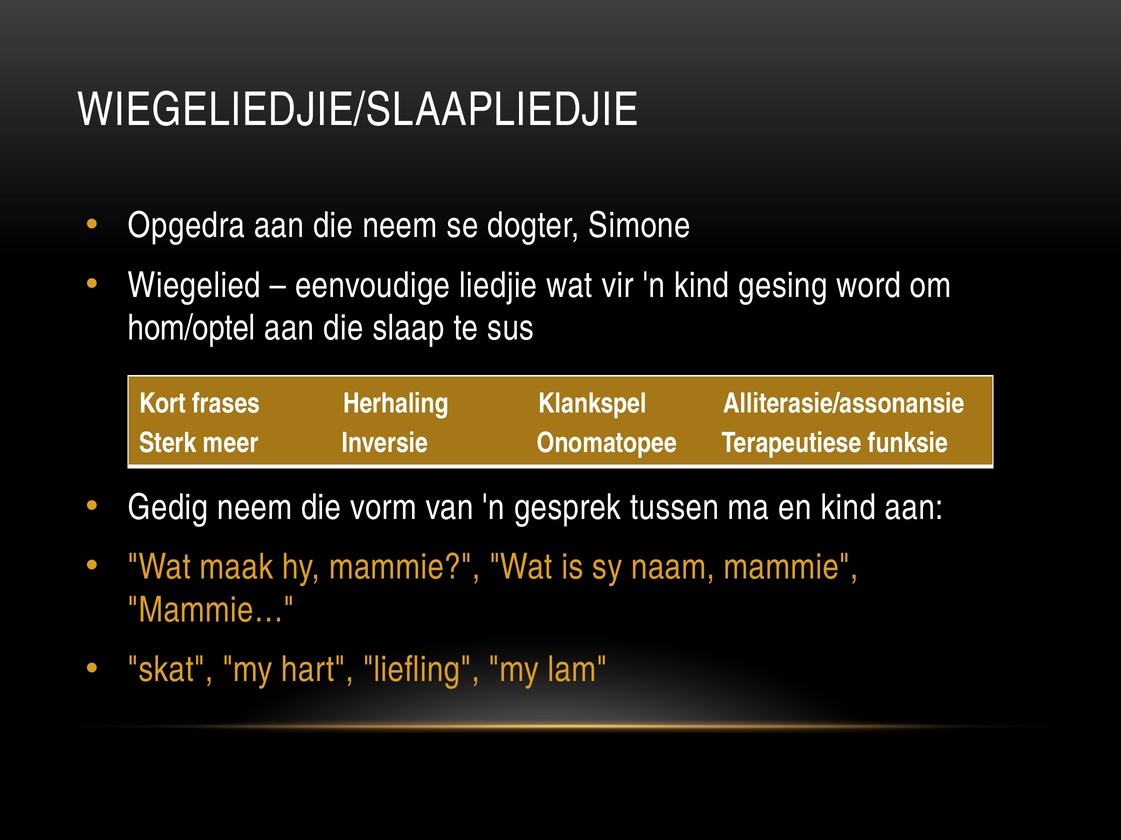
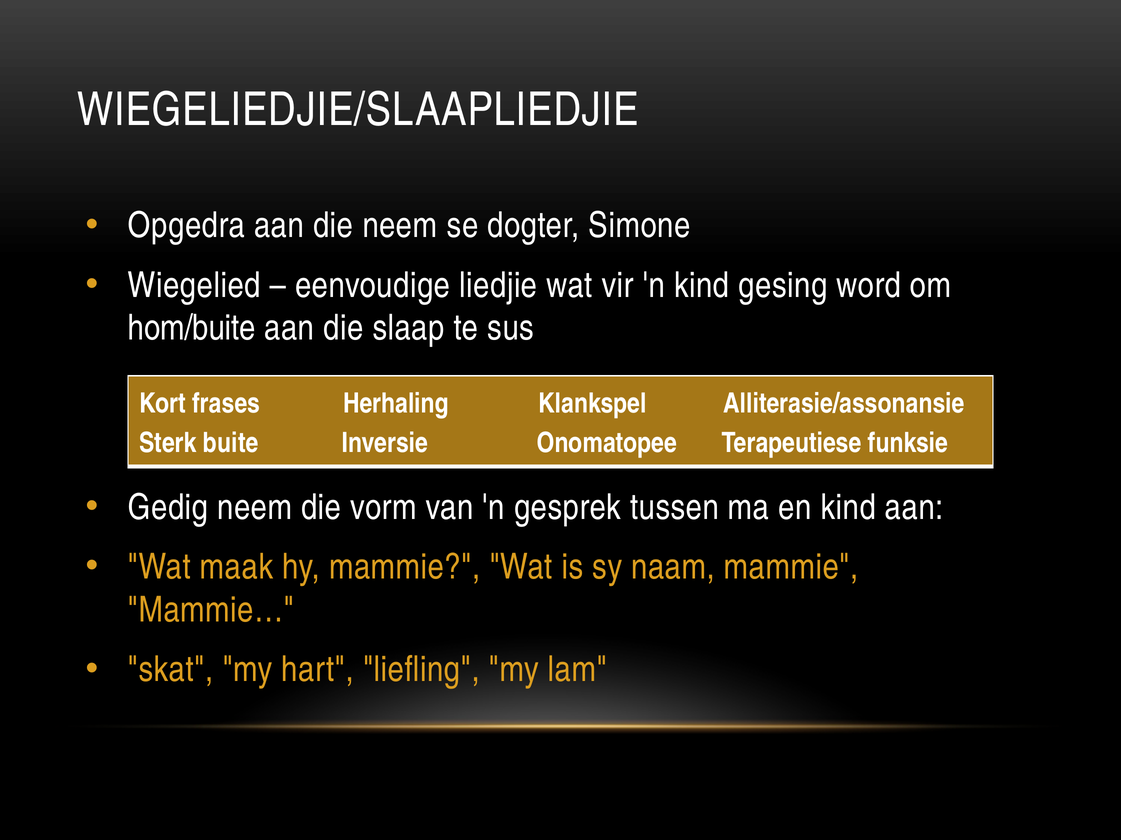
hom/optel: hom/optel -> hom/buite
meer: meer -> buite
